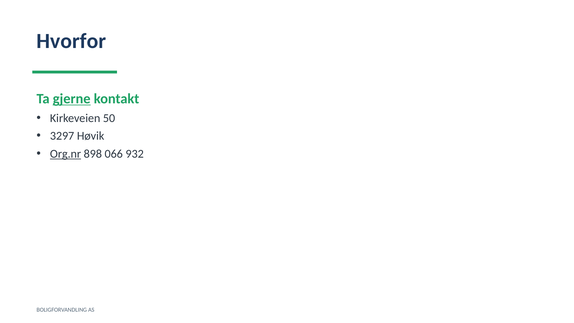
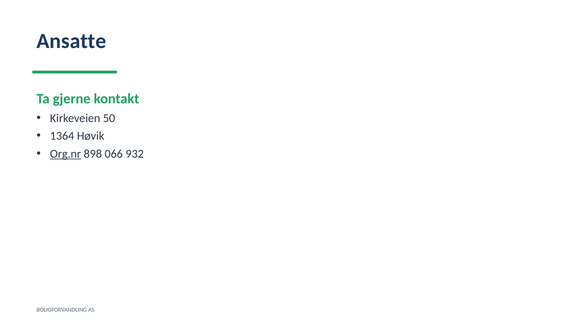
Hvorfor: Hvorfor -> Ansatte
gjerne underline: present -> none
3297: 3297 -> 1364
